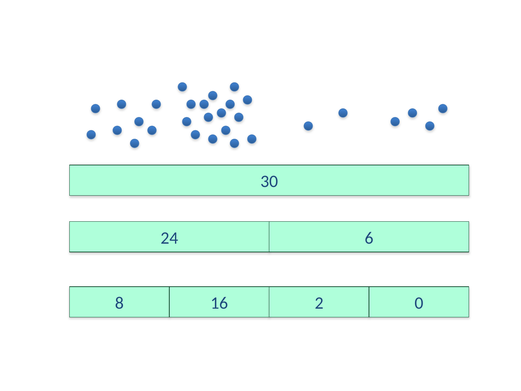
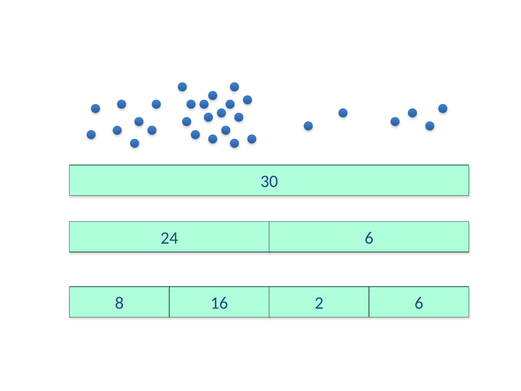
2 0: 0 -> 6
